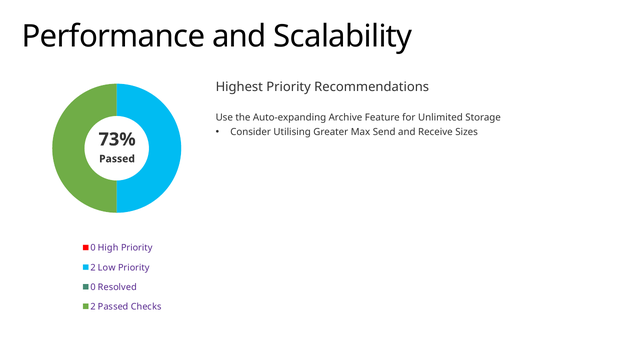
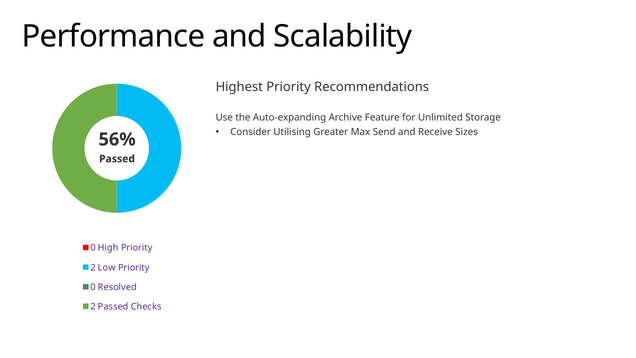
73%: 73% -> 56%
